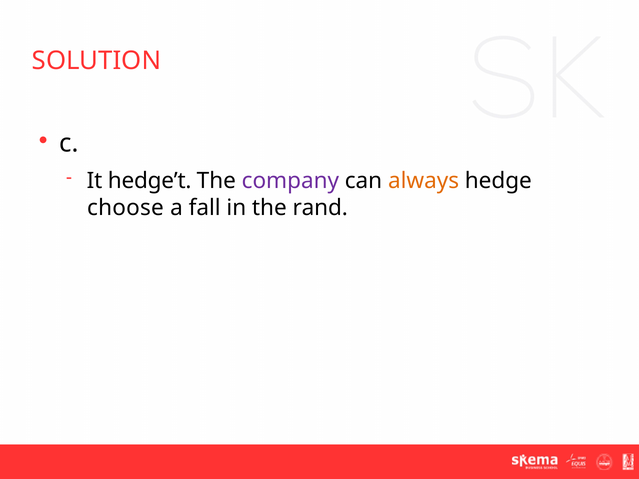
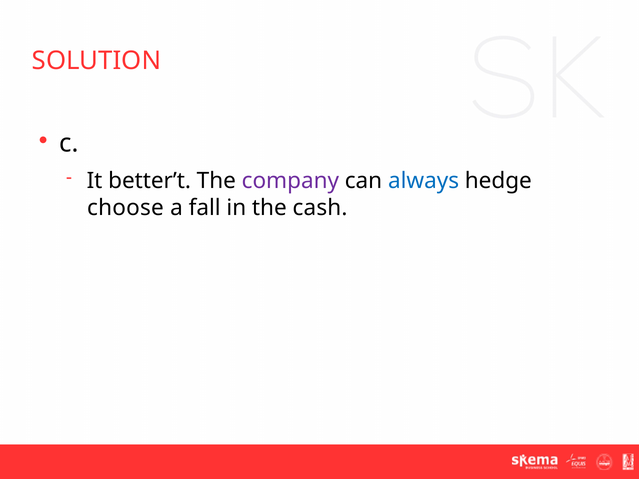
hedge’t: hedge’t -> better’t
always colour: orange -> blue
rand: rand -> cash
